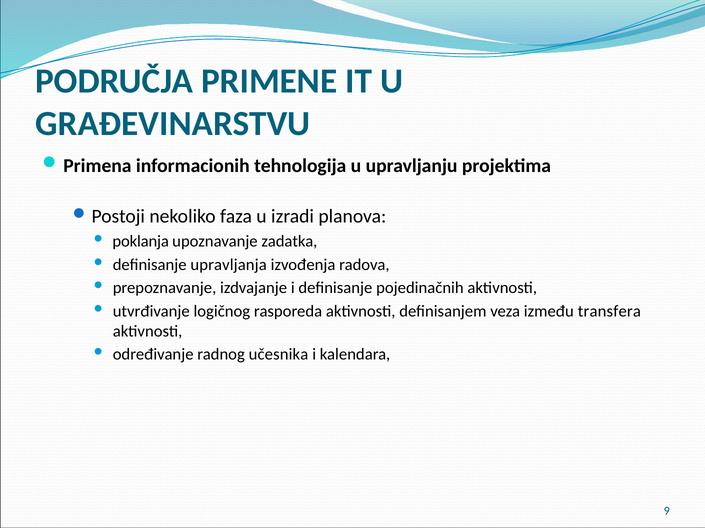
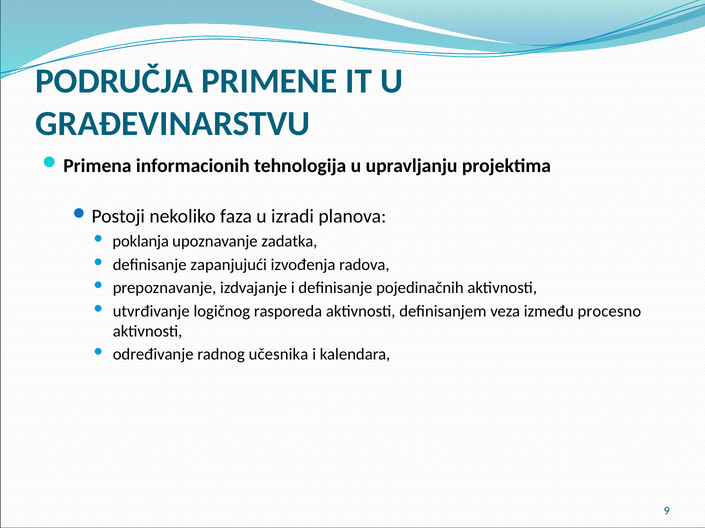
upravljanja: upravljanja -> zapanjujući
transfera: transfera -> procesno
